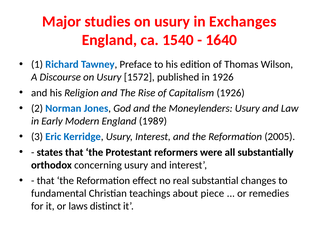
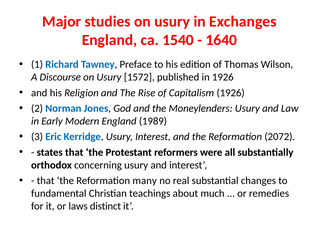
2005: 2005 -> 2072
effect: effect -> many
piece: piece -> much
